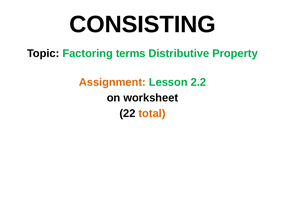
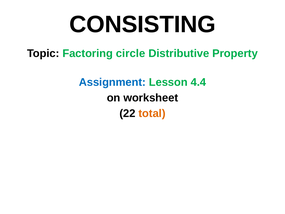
terms: terms -> circle
Assignment colour: orange -> blue
2.2: 2.2 -> 4.4
